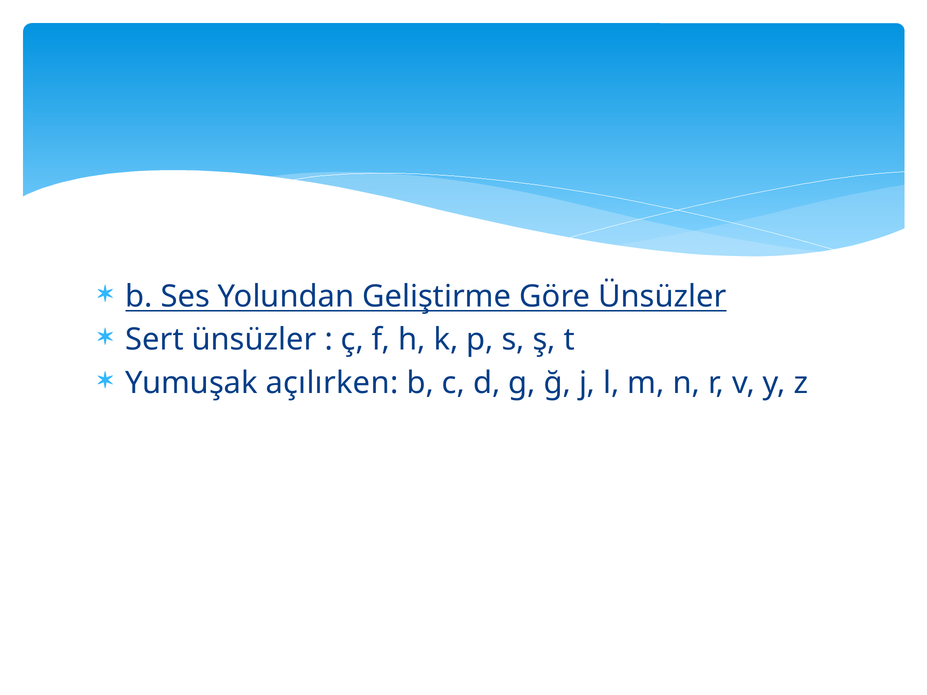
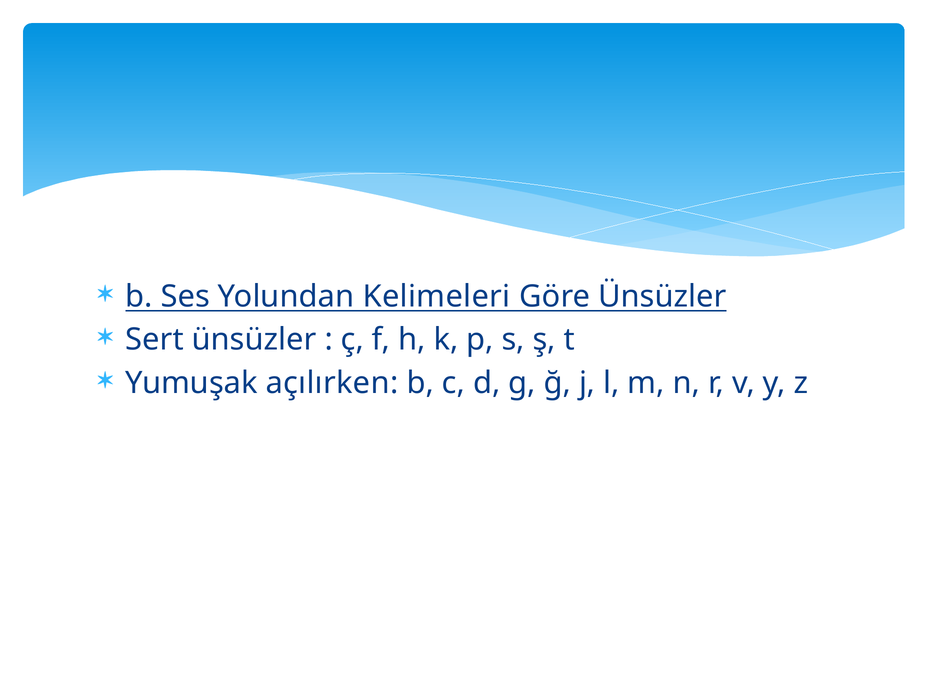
Geliştirme: Geliştirme -> Kelimeleri
